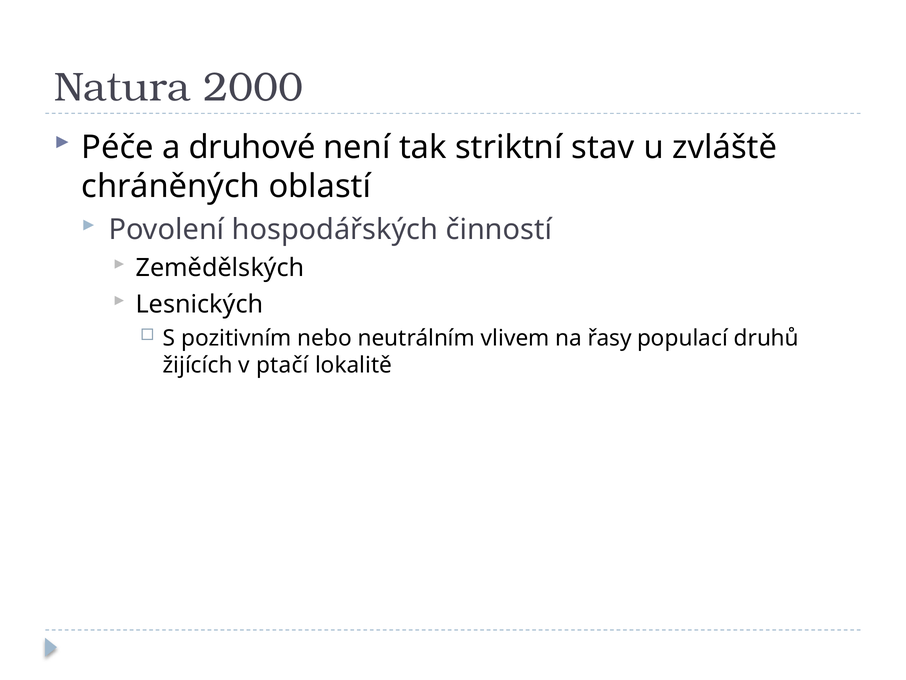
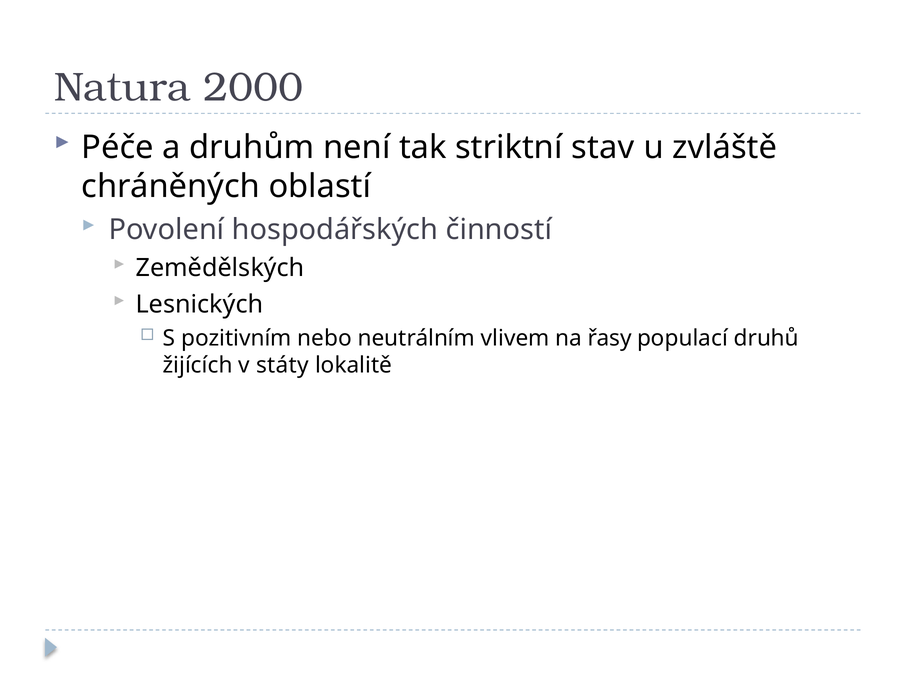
druhové: druhové -> druhům
ptačí: ptačí -> státy
